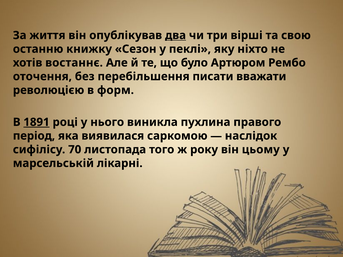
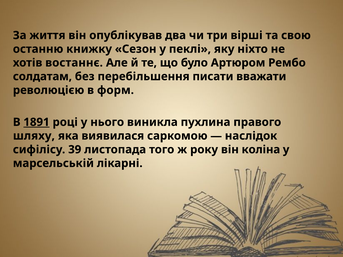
два underline: present -> none
оточення: оточення -> солдатам
період: період -> шляху
70: 70 -> 39
цьому: цьому -> коліна
